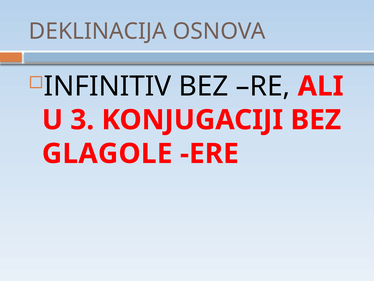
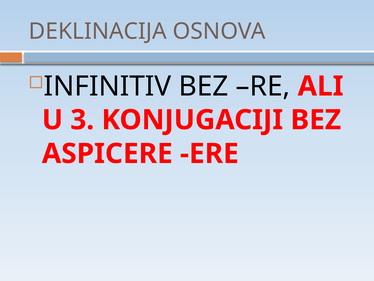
GLAGOLE: GLAGOLE -> ASPICERE
